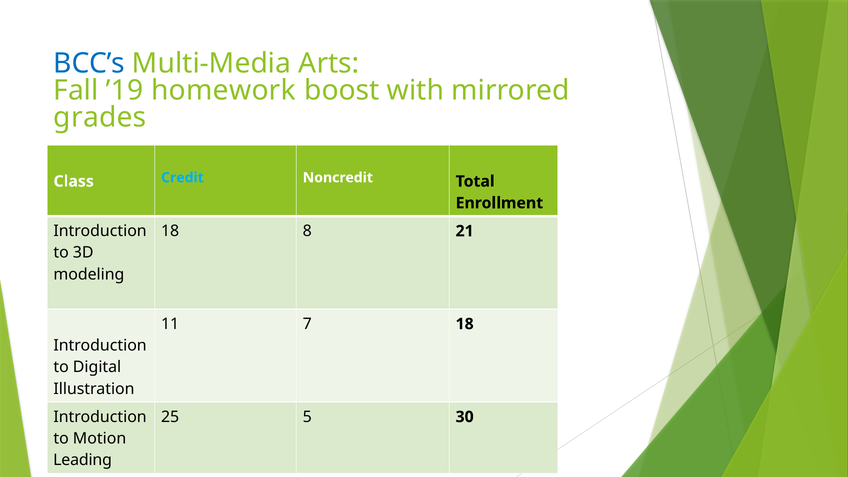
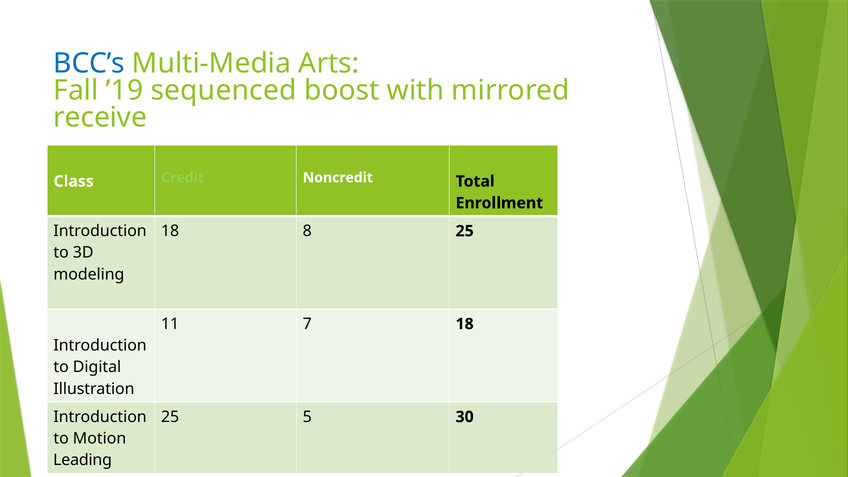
homework: homework -> sequenced
grades: grades -> receive
Credit colour: light blue -> light green
8 21: 21 -> 25
